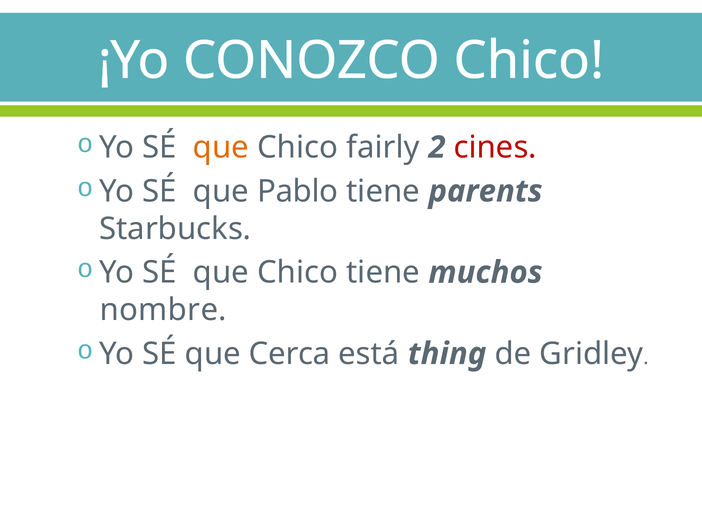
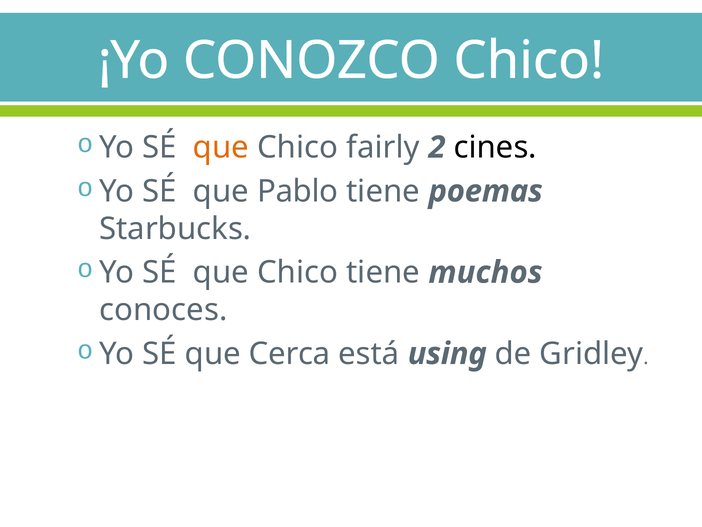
cines colour: red -> black
parents: parents -> poemas
nombre: nombre -> conoces
thing: thing -> using
